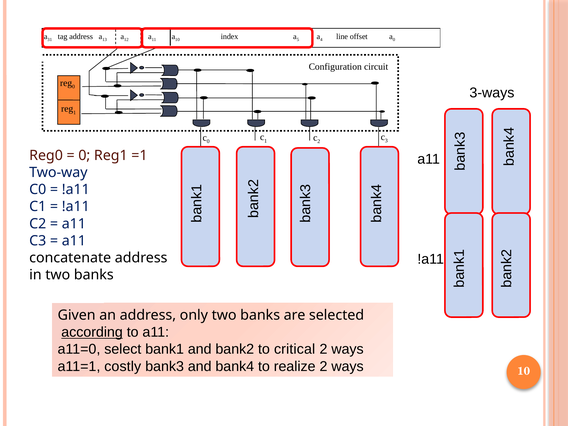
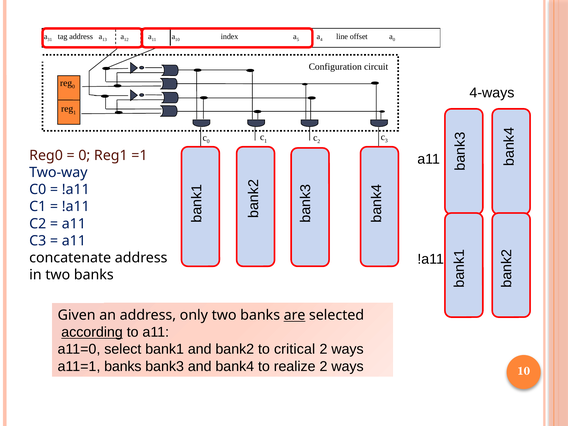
3-ways: 3-ways -> 4-ways
are underline: none -> present
a11=1 costly: costly -> banks
